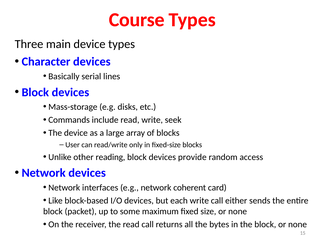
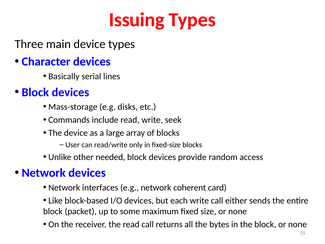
Course: Course -> Issuing
reading: reading -> needed
